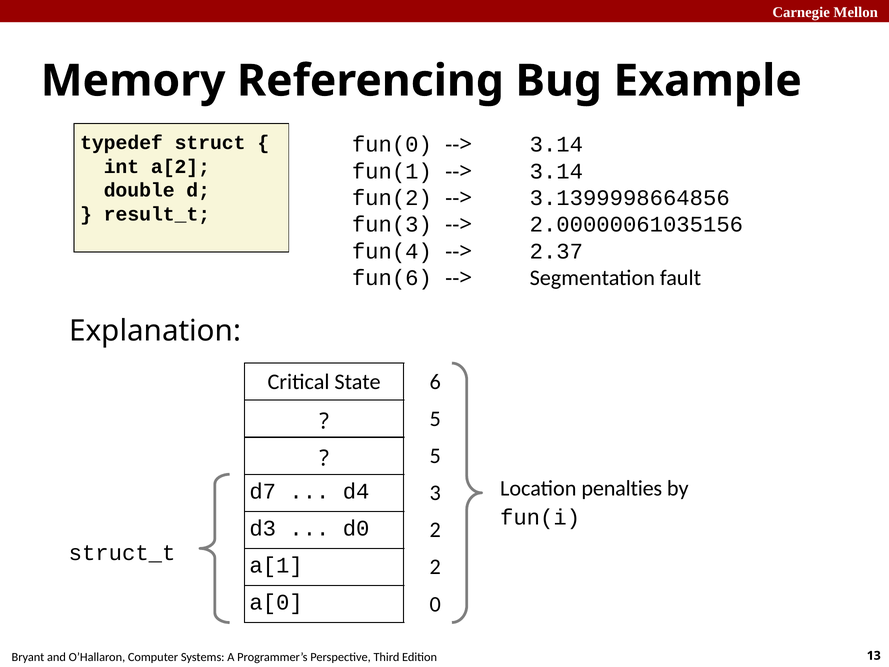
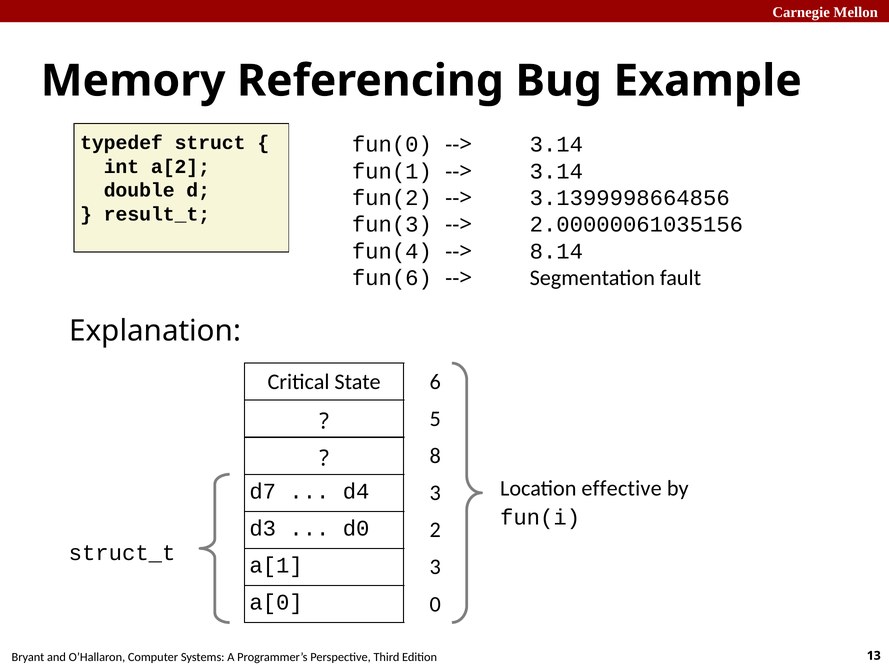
2.37: 2.37 -> 8.14
5 at (435, 456): 5 -> 8
penalties: penalties -> effective
a[1 2: 2 -> 3
